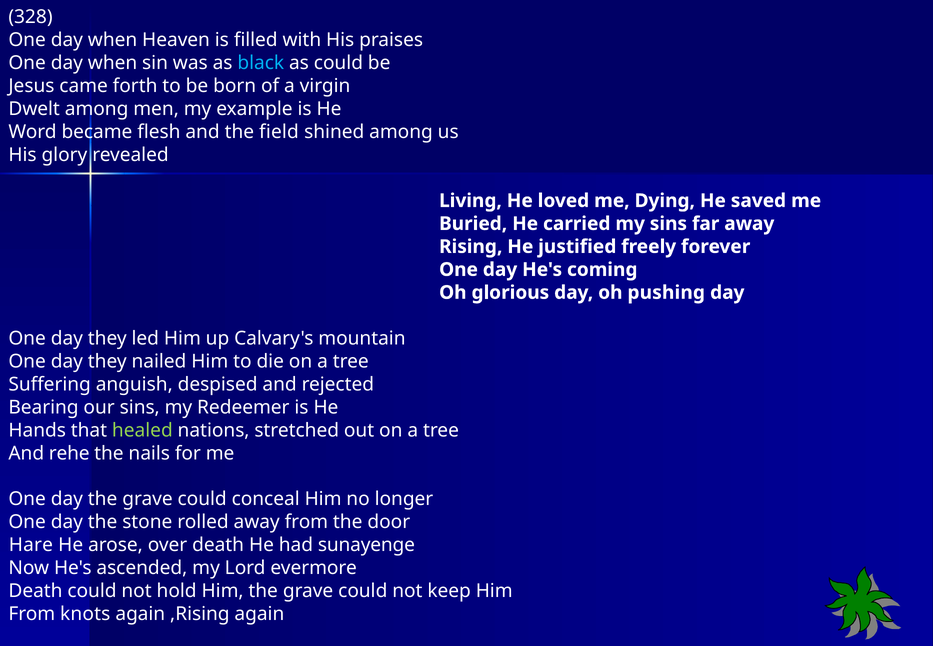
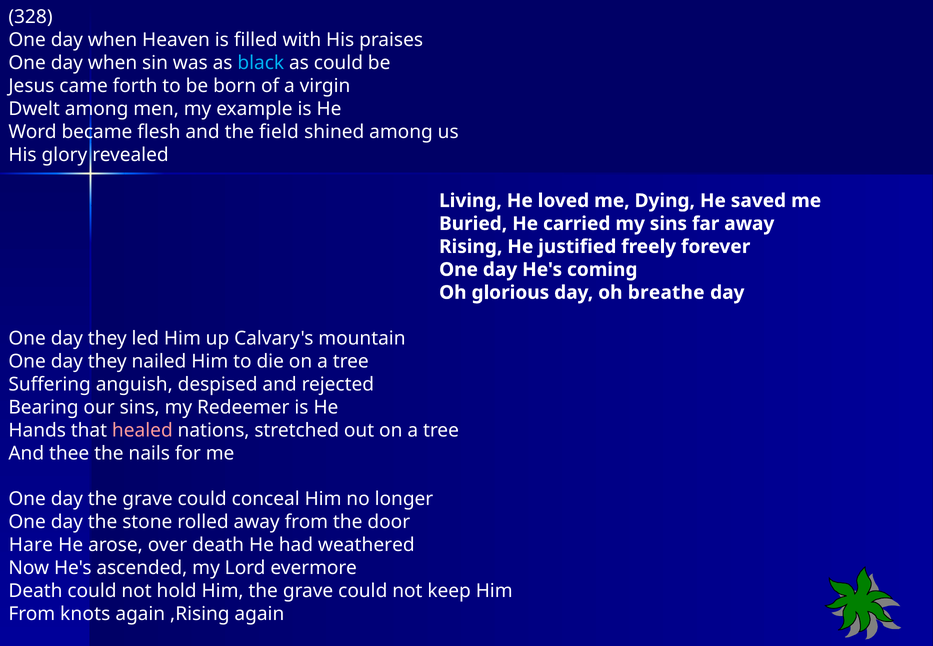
pushing: pushing -> breathe
healed colour: light green -> pink
rehe: rehe -> thee
sunayenge: sunayenge -> weathered
